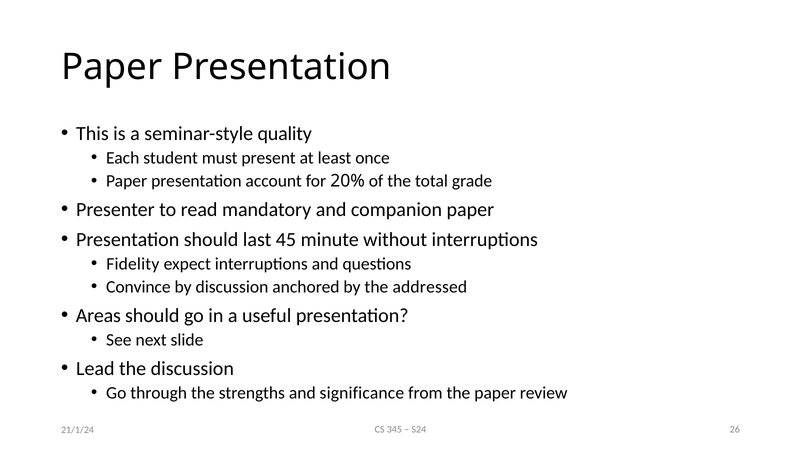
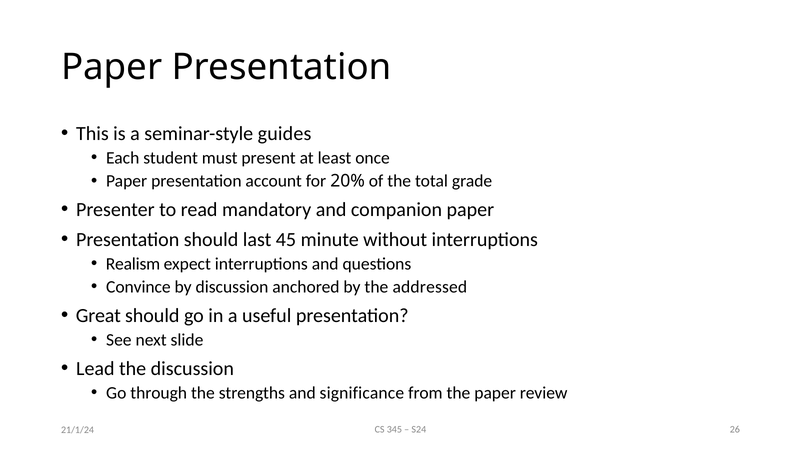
quality: quality -> guides
Fidelity: Fidelity -> Realism
Areas: Areas -> Great
